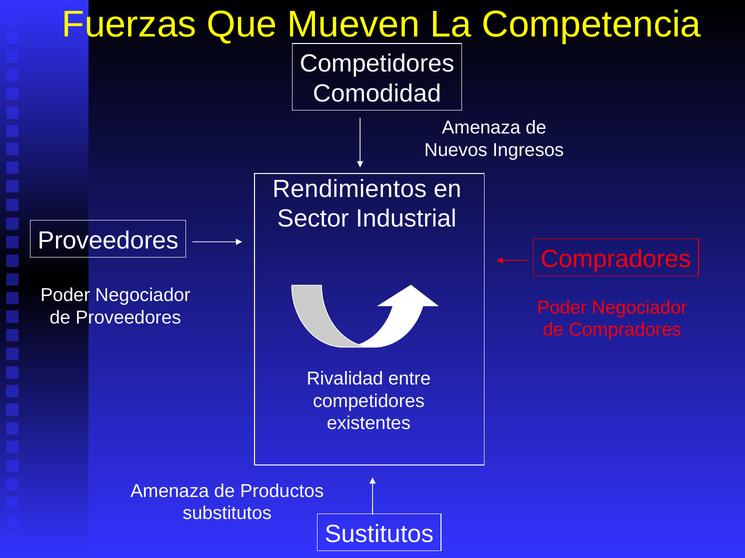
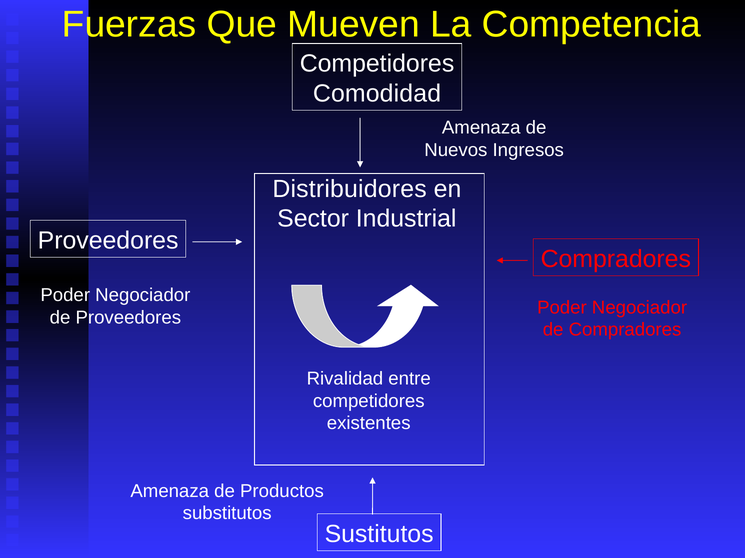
Rendimientos: Rendimientos -> Distribuidores
